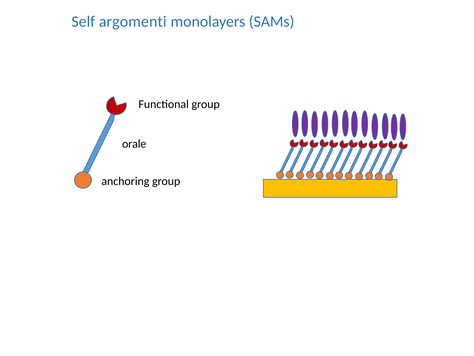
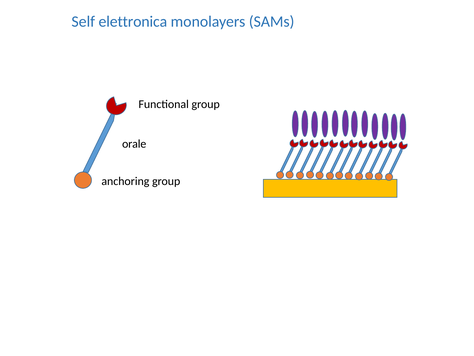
argomenti: argomenti -> elettronica
